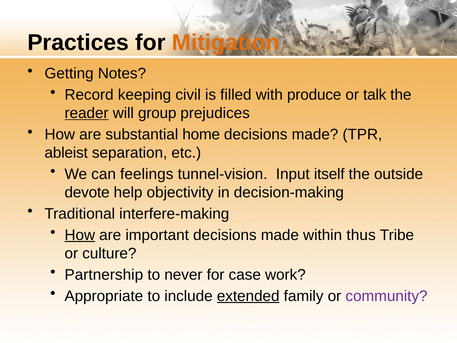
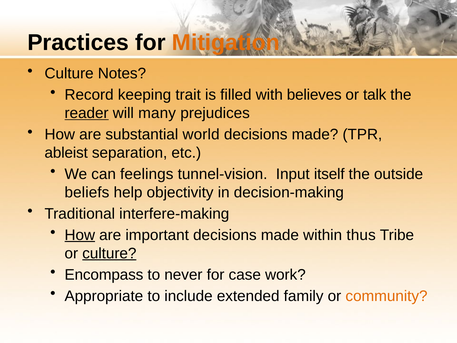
Getting at (69, 73): Getting -> Culture
civil: civil -> trait
produce: produce -> believes
group: group -> many
home: home -> world
devote: devote -> beliefs
culture at (109, 253) underline: none -> present
Partnership: Partnership -> Encompass
extended underline: present -> none
community colour: purple -> orange
